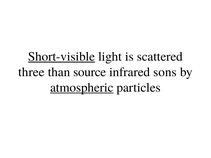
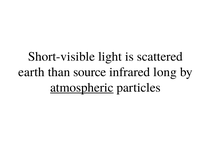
Short-visible underline: present -> none
three: three -> earth
sons: sons -> long
